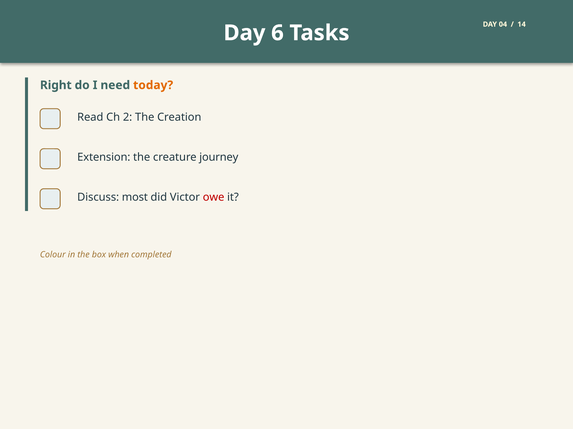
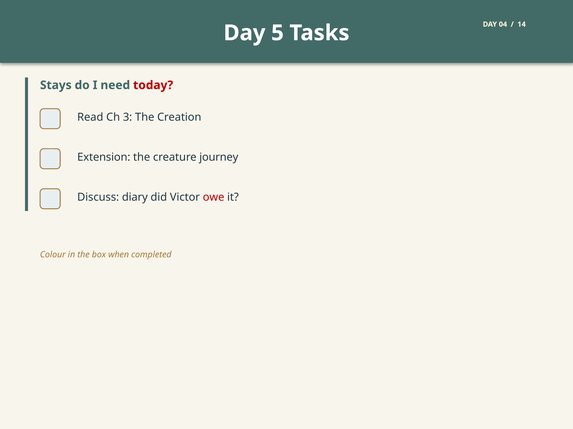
6: 6 -> 5
Right: Right -> Stays
today colour: orange -> red
2: 2 -> 3
most: most -> diary
